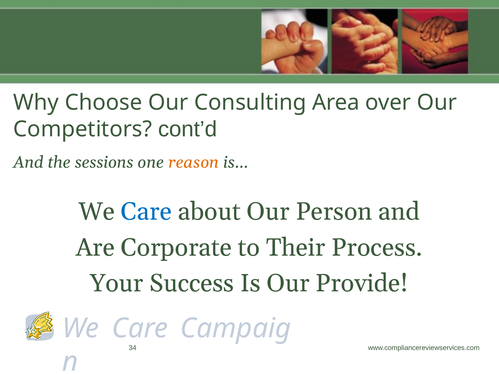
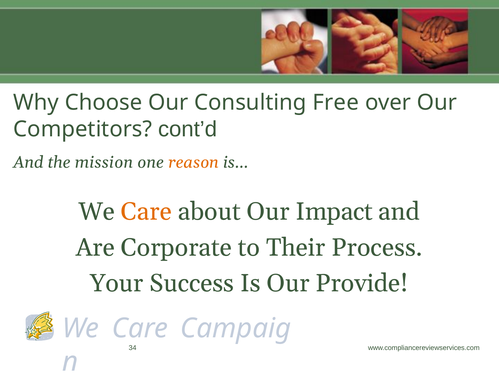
Area: Area -> Free
sessions: sessions -> mission
Care at (146, 212) colour: blue -> orange
Person: Person -> Impact
